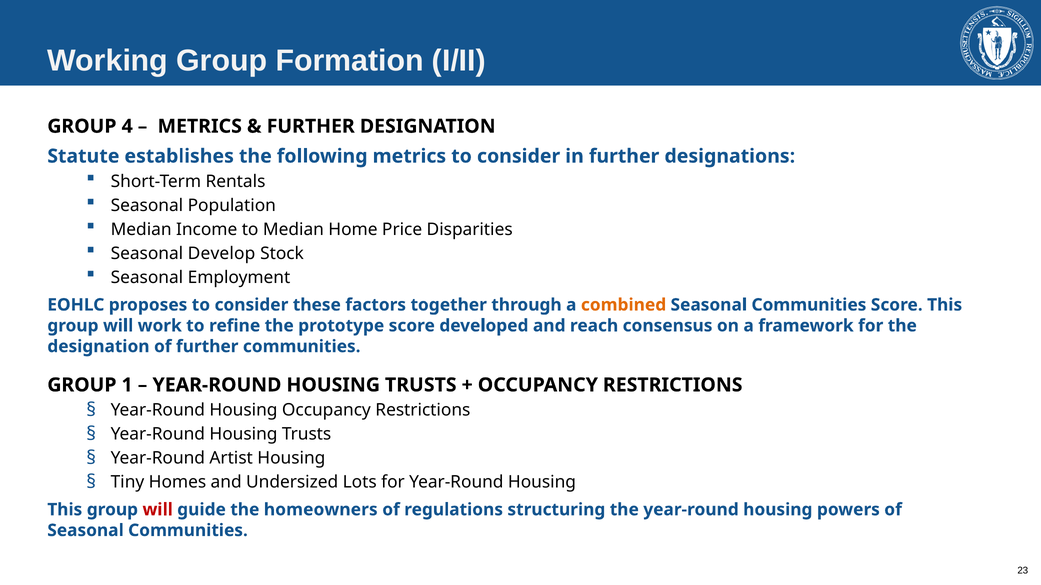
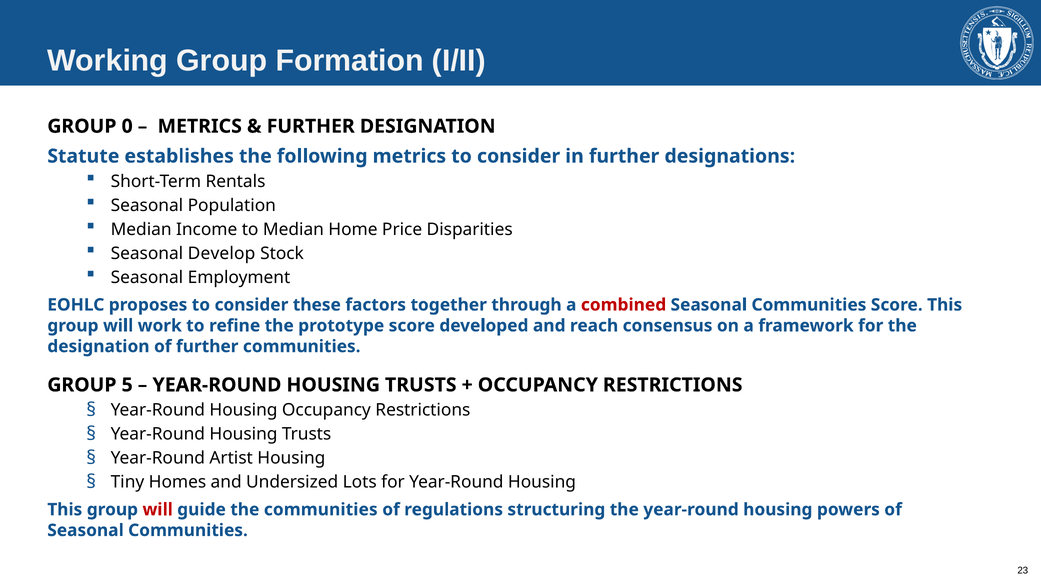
4: 4 -> 0
combined colour: orange -> red
1: 1 -> 5
the homeowners: homeowners -> communities
